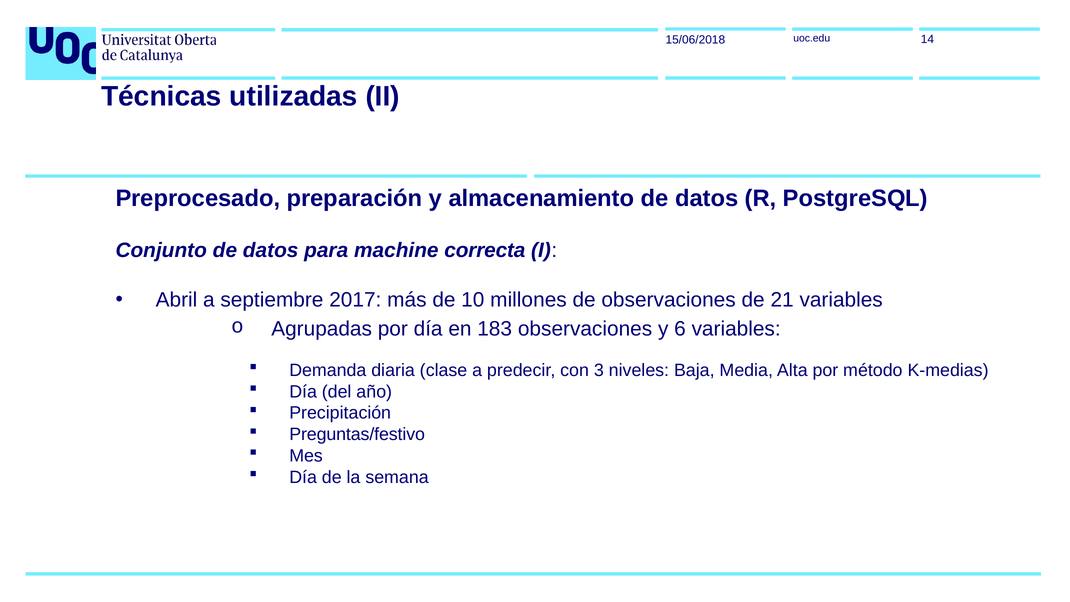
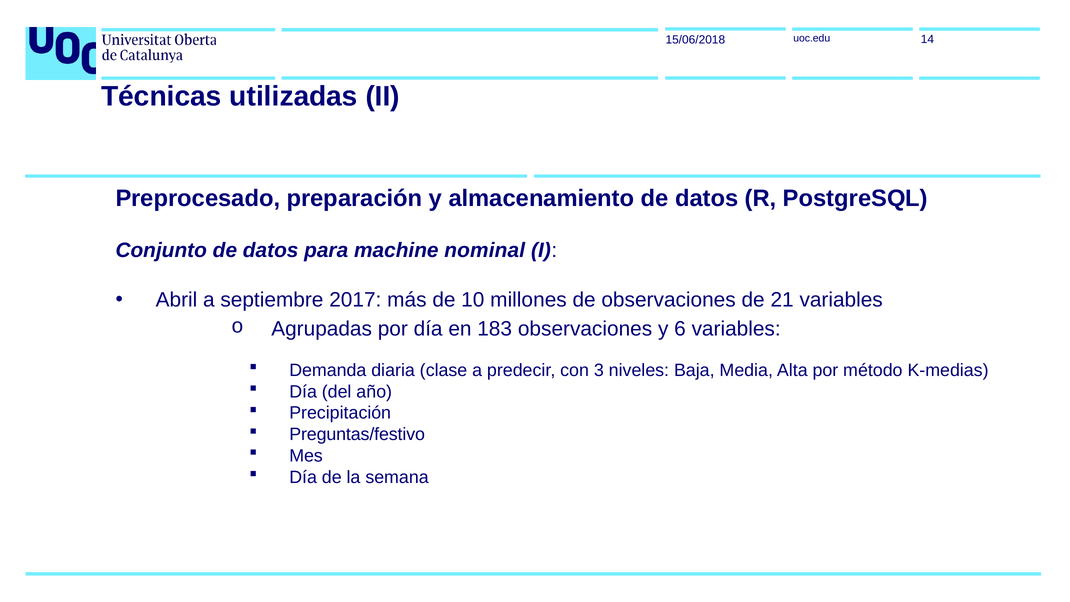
correcta: correcta -> nominal
